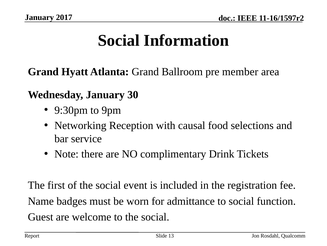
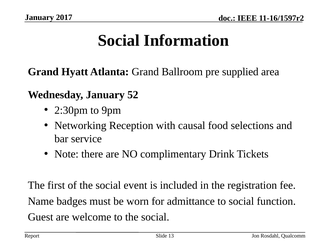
member: member -> supplied
30: 30 -> 52
9:30pm: 9:30pm -> 2:30pm
